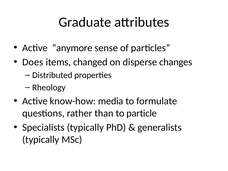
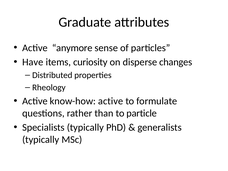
Does: Does -> Have
changed: changed -> curiosity
know-how media: media -> active
